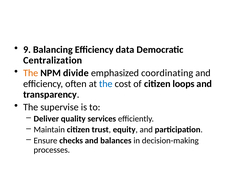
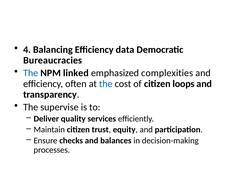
9: 9 -> 4
Centralization: Centralization -> Bureaucracies
The at (31, 73) colour: orange -> blue
divide: divide -> linked
coordinating: coordinating -> complexities
